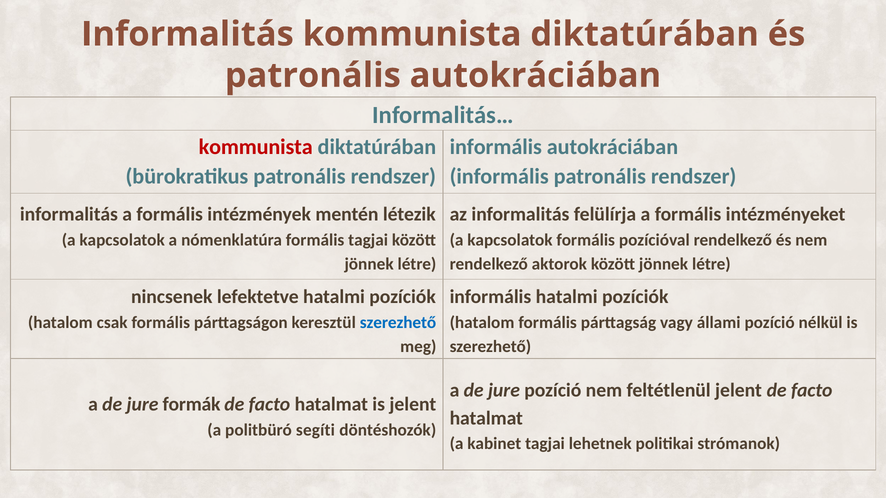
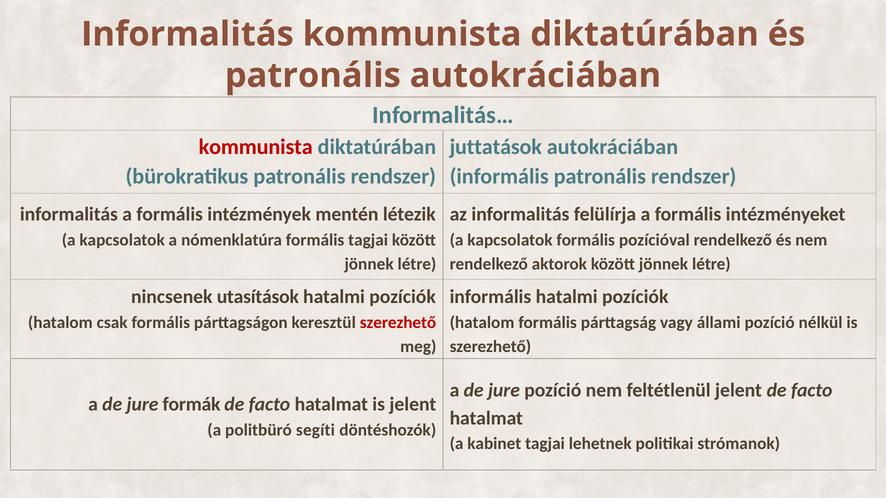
informális at (496, 147): informális -> juttatások
lefektetve: lefektetve -> utasítások
szerezhető at (398, 323) colour: blue -> red
